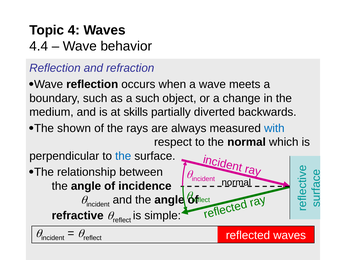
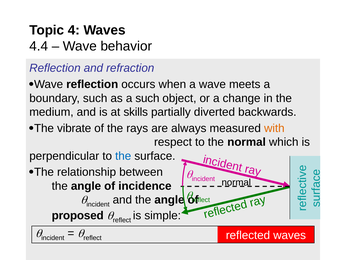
shown: shown -> vibrate
with colour: blue -> orange
refractive: refractive -> proposed
